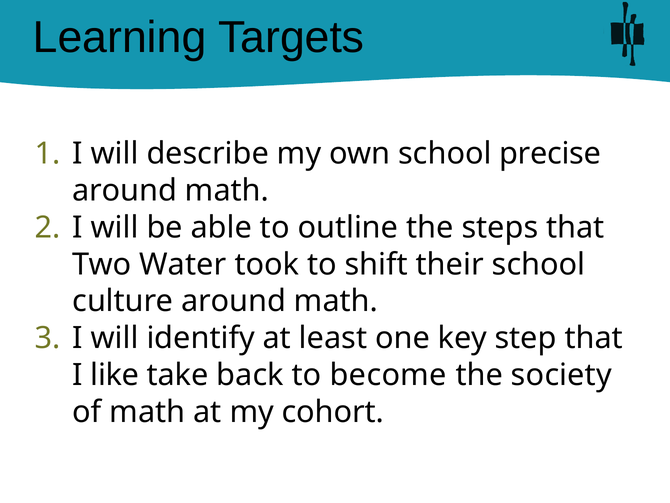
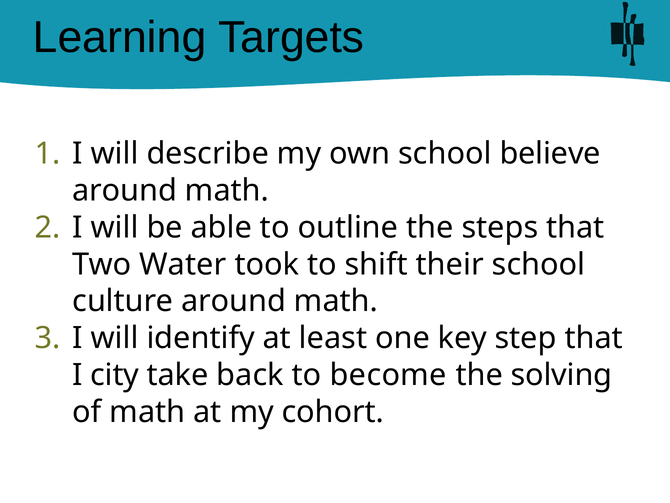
precise: precise -> believe
like: like -> city
society: society -> solving
